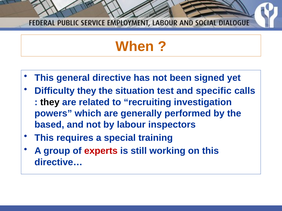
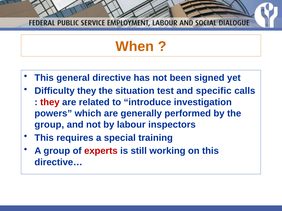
they at (50, 102) colour: black -> red
recruiting: recruiting -> introduce
based at (49, 125): based -> group
